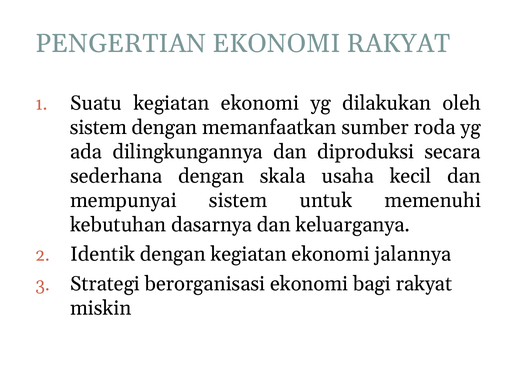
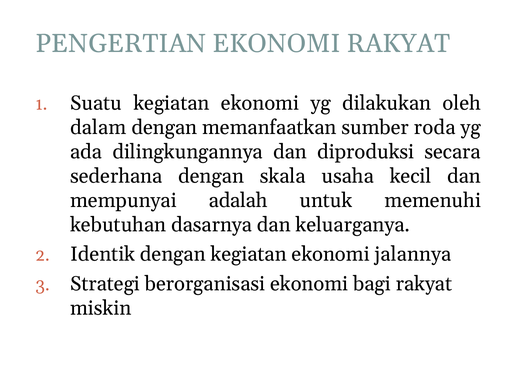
sistem at (98, 127): sistem -> dalam
mempunyai sistem: sistem -> adalah
